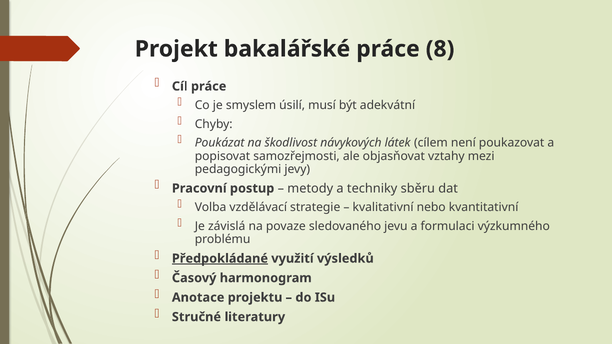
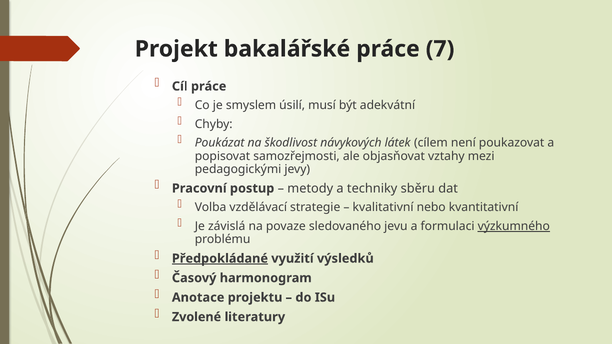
8: 8 -> 7
výzkumného underline: none -> present
Stručné: Stručné -> Zvolené
